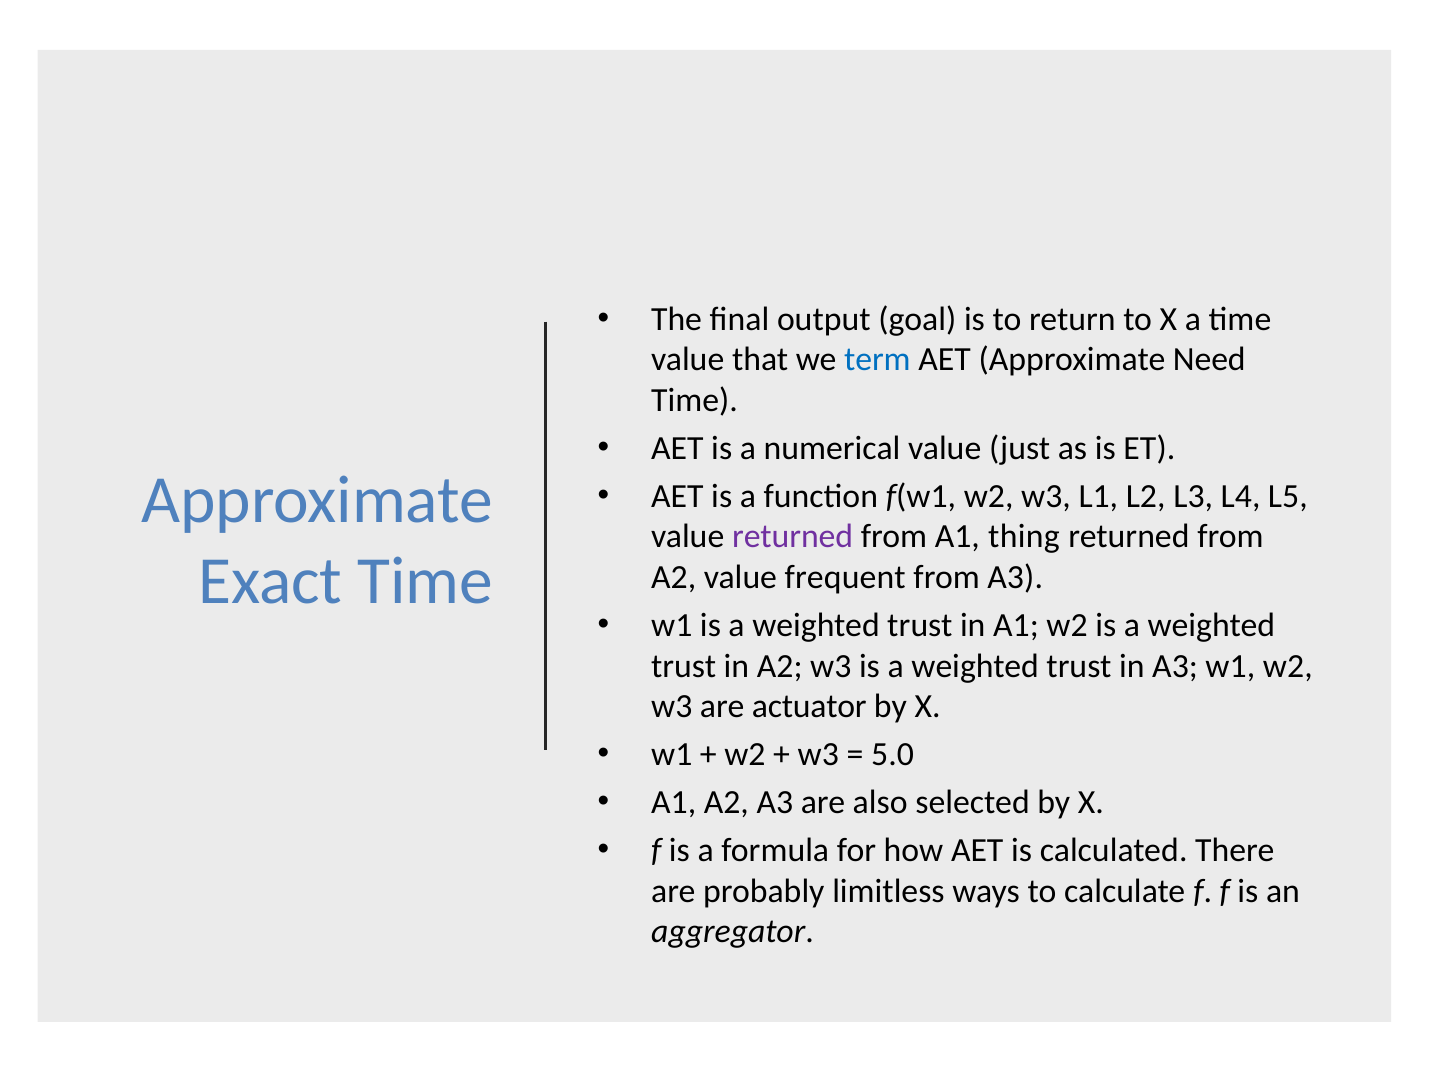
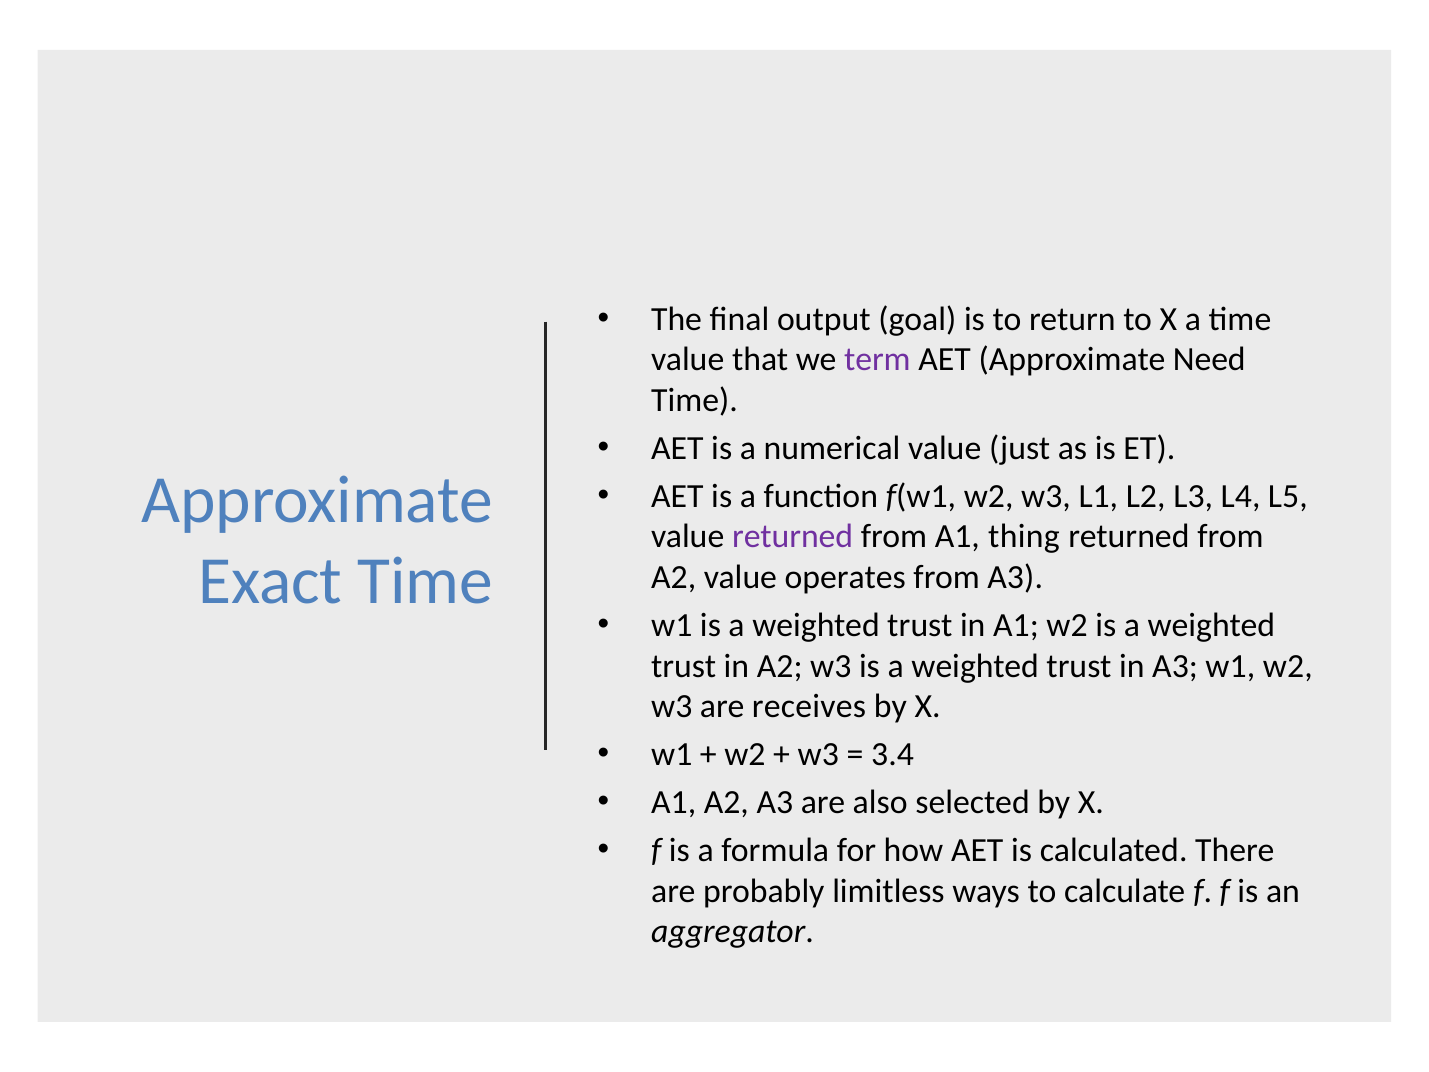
term colour: blue -> purple
frequent: frequent -> operates
actuator: actuator -> receives
5.0: 5.0 -> 3.4
